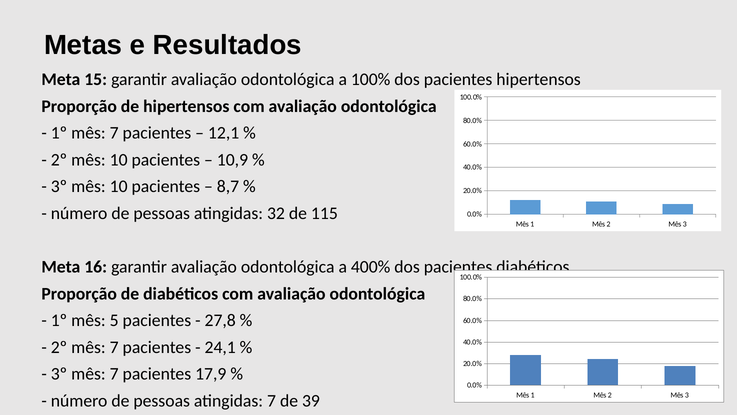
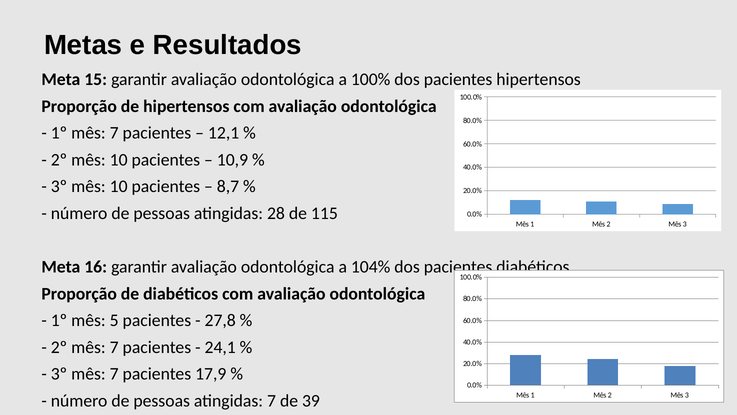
32: 32 -> 28
400%: 400% -> 104%
